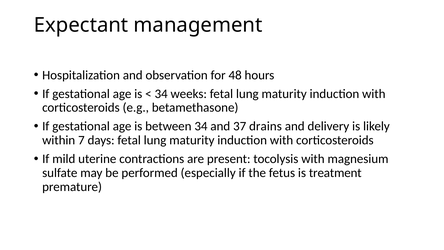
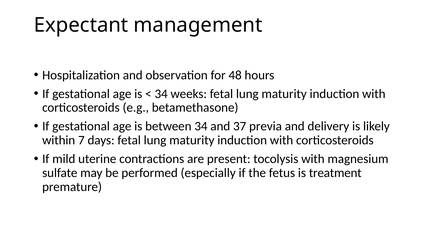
drains: drains -> previa
